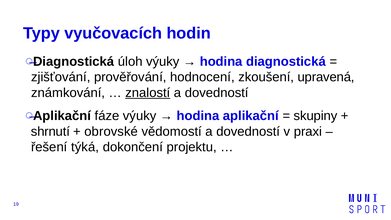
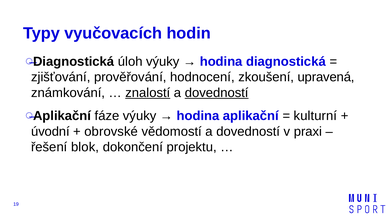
dovedností at (217, 93) underline: none -> present
skupiny: skupiny -> kulturní
shrnutí: shrnutí -> úvodní
týká: týká -> blok
